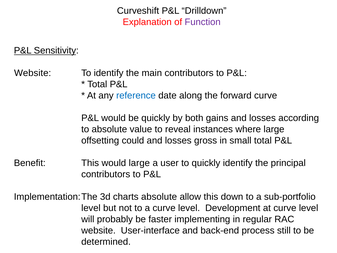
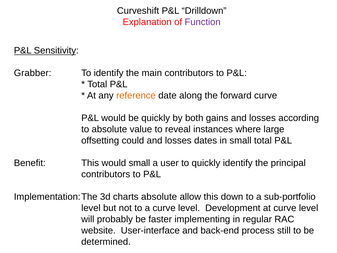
Website at (33, 73): Website -> Grabber
reference colour: blue -> orange
gross: gross -> dates
would large: large -> small
